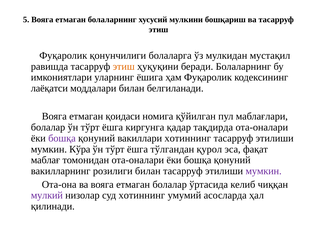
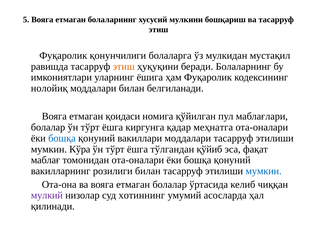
лаёқатси: лаёқатси -> нолойиқ
тақдирда: тақдирда -> меҳнатга
бошқа at (62, 138) colour: purple -> blue
вакиллари хотиннинг: хотиннинг -> моддалари
қурол: қурол -> қўйиб
мумкин at (264, 171) colour: purple -> blue
